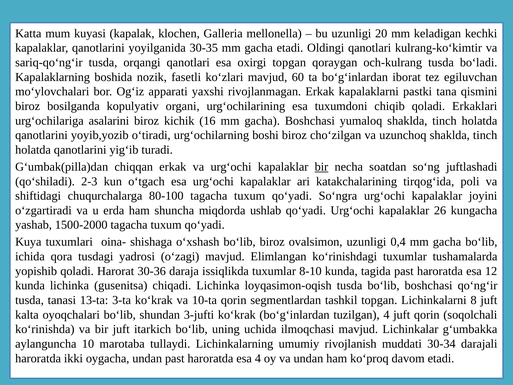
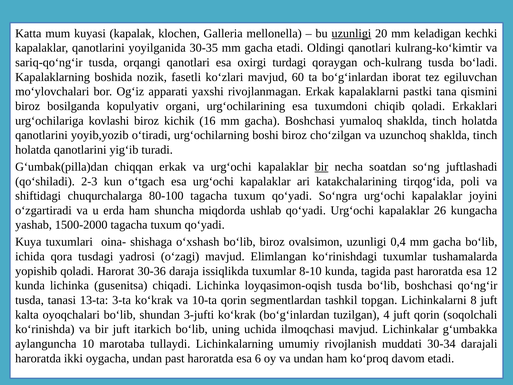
uzunligi at (351, 33) underline: none -> present
oxirgi topgan: topgan -> turdagi
asalarini: asalarini -> kovlashi
esa 4: 4 -> 6
